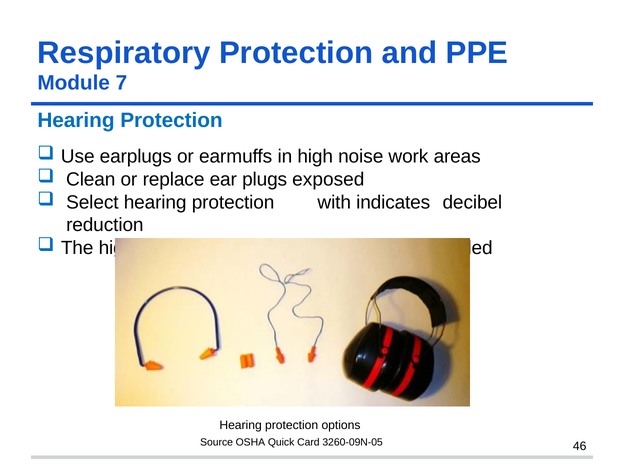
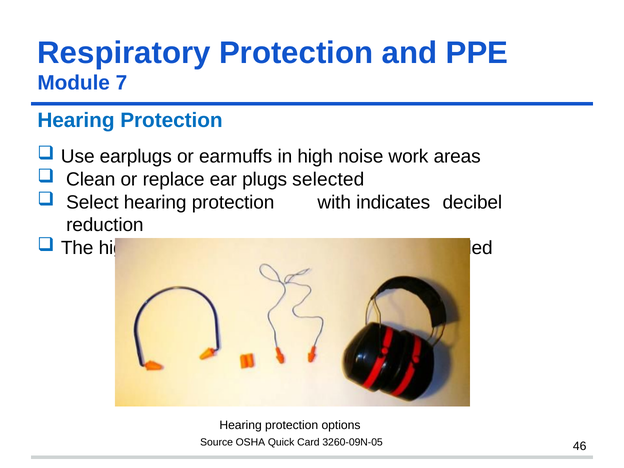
exposed: exposed -> selected
